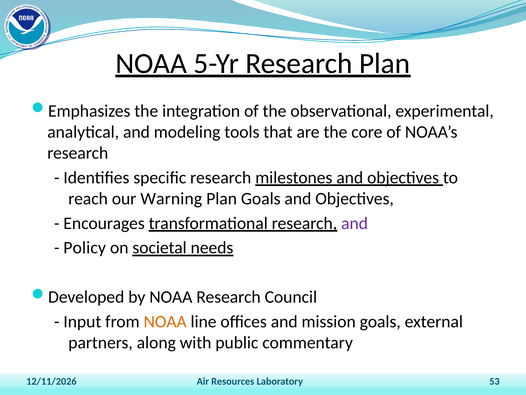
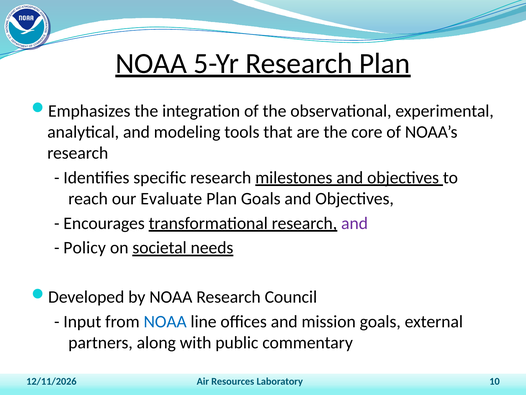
Warning: Warning -> Evaluate
NOAA at (165, 321) colour: orange -> blue
53: 53 -> 10
